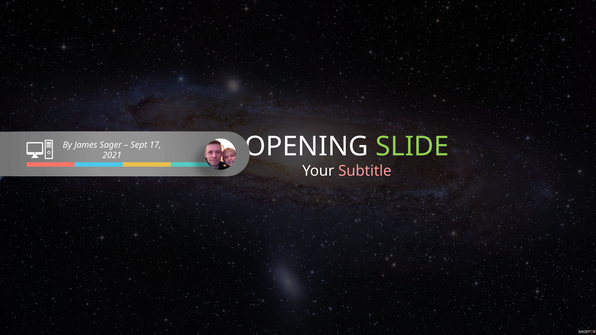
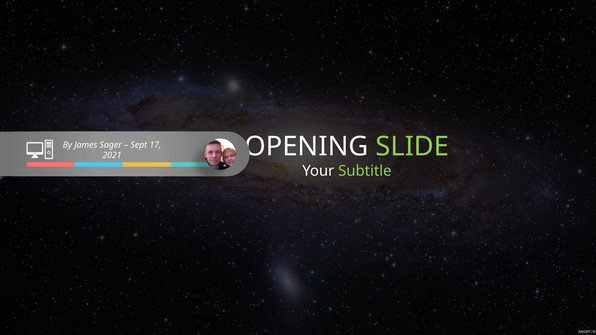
Subtitle colour: pink -> light green
